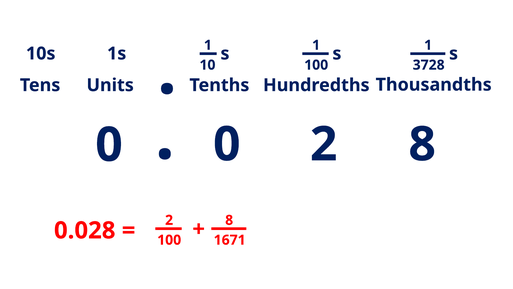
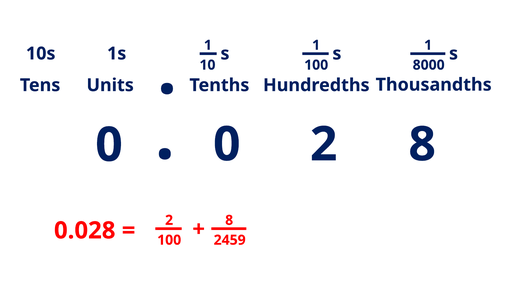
3728: 3728 -> 8000
1671: 1671 -> 2459
